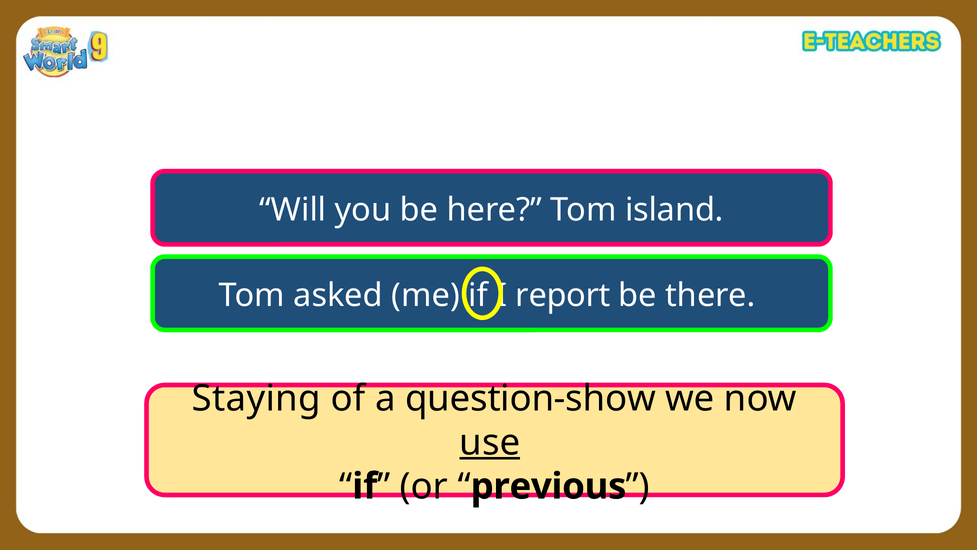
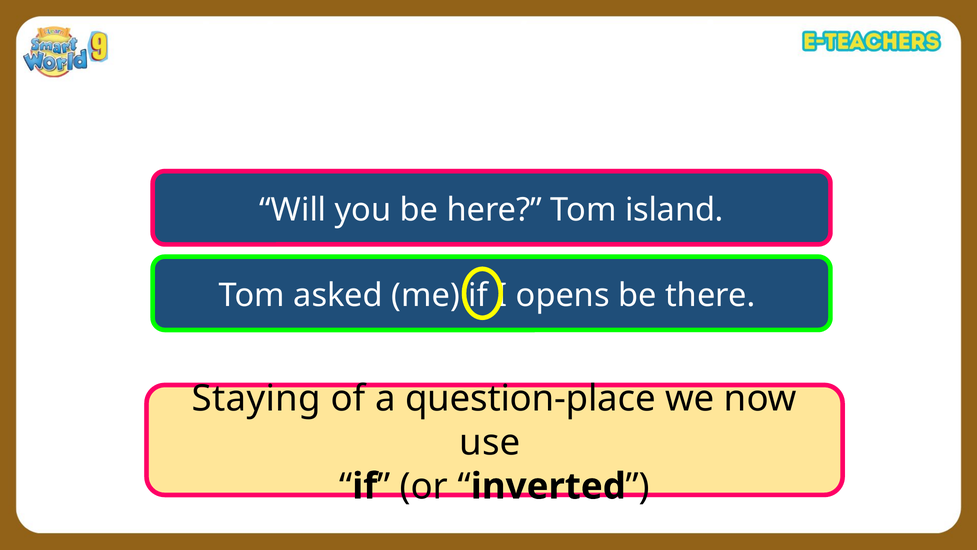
report at (563, 295): report -> opens
question-show: question-show -> question-place
use underline: present -> none
previous: previous -> inverted
